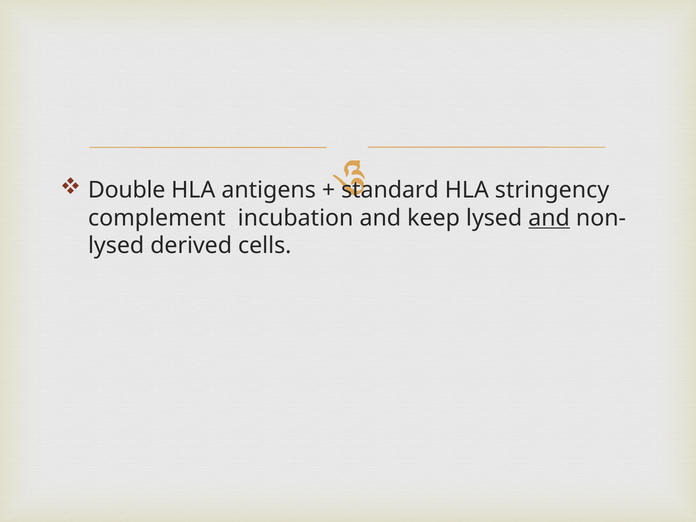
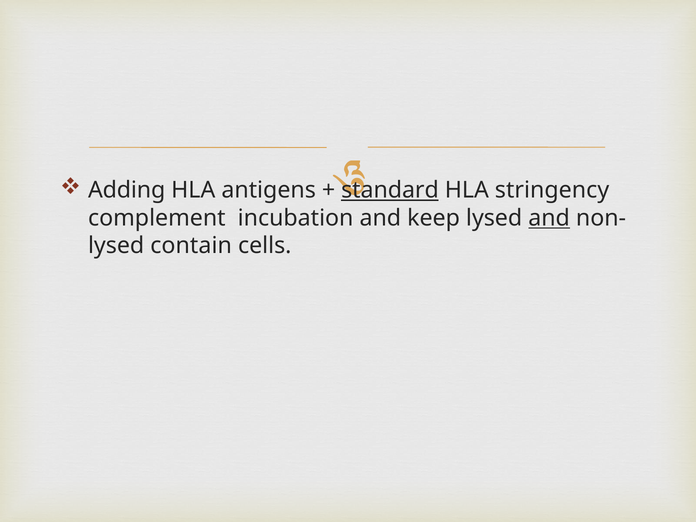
Double: Double -> Adding
standard underline: none -> present
derived: derived -> contain
